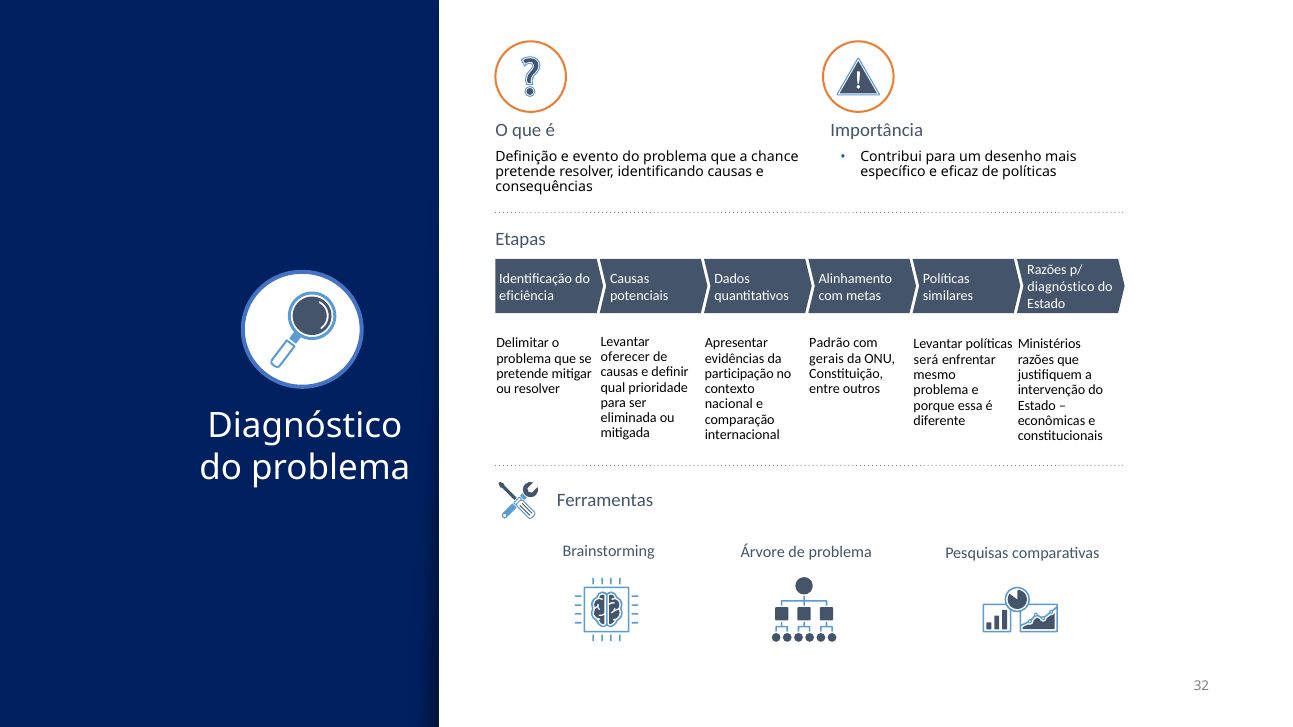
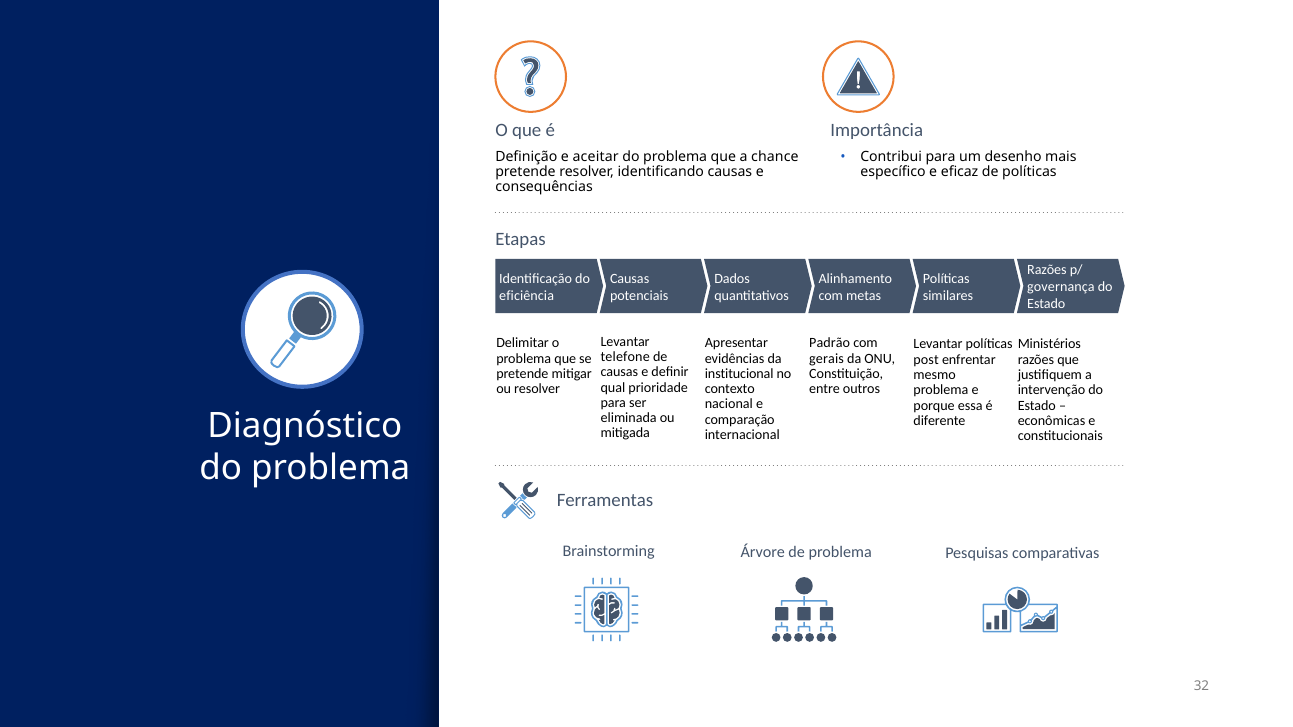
evento: evento -> aceitar
diagnóstico at (1061, 287): diagnóstico -> governança
oferecer: oferecer -> telefone
será: será -> post
participação: participação -> institucional
